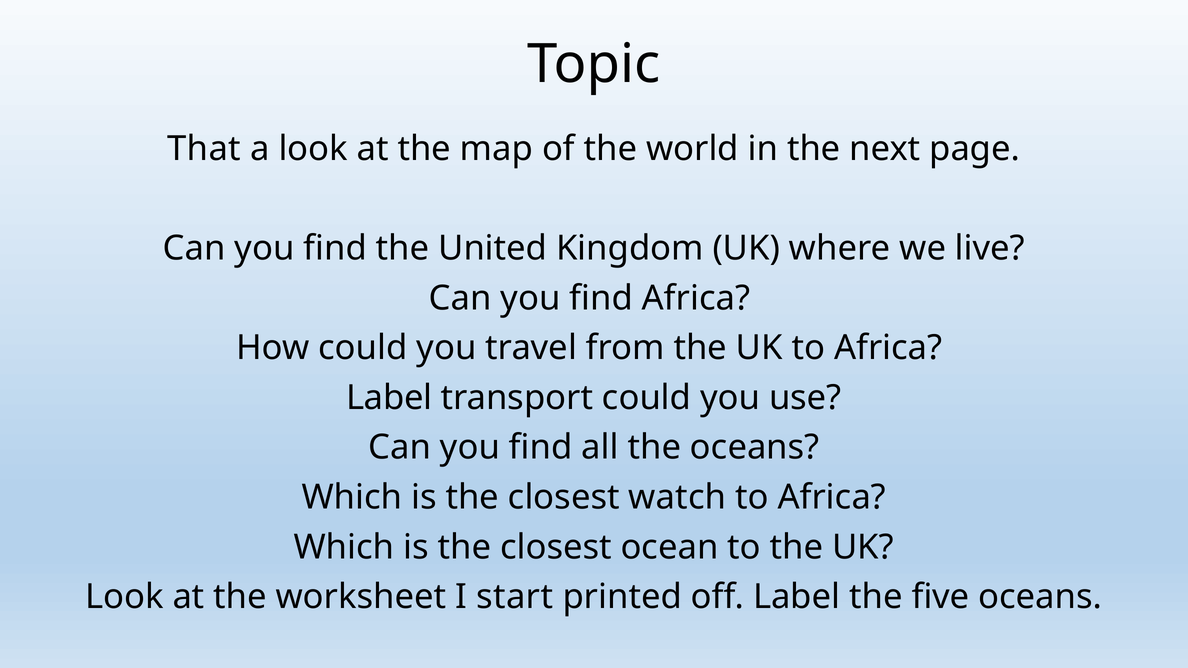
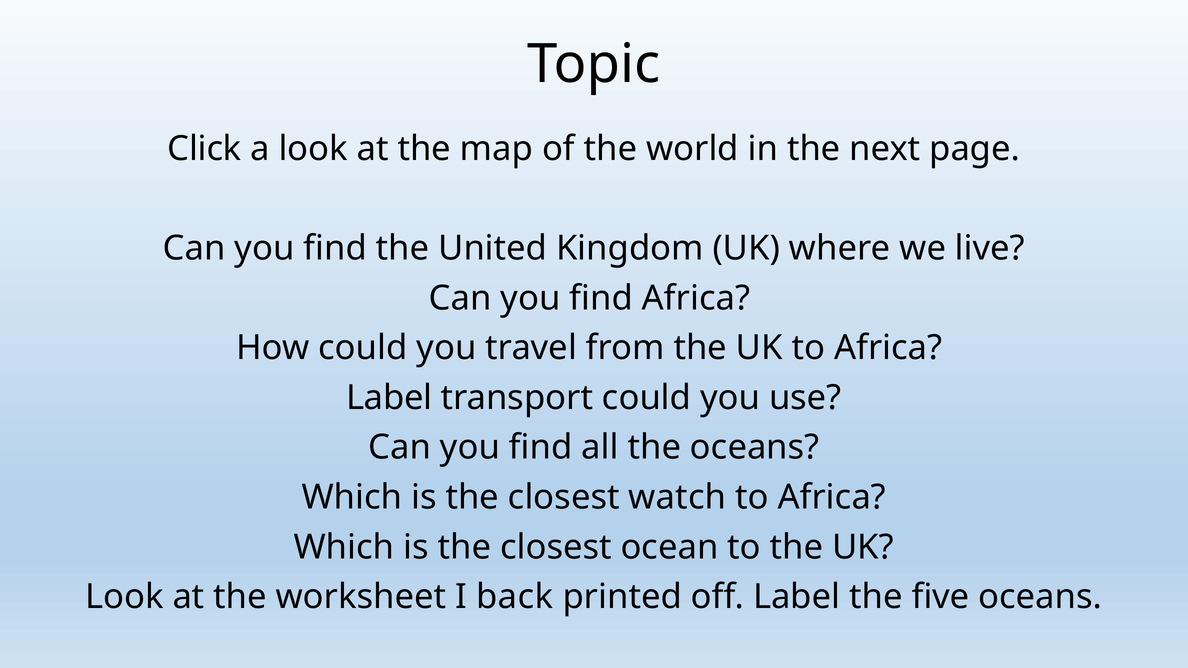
That: That -> Click
start: start -> back
